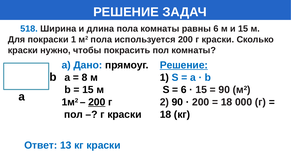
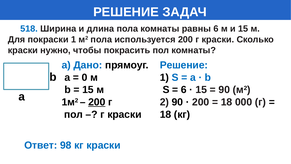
Решение at (184, 65) underline: present -> none
8: 8 -> 0
13: 13 -> 98
